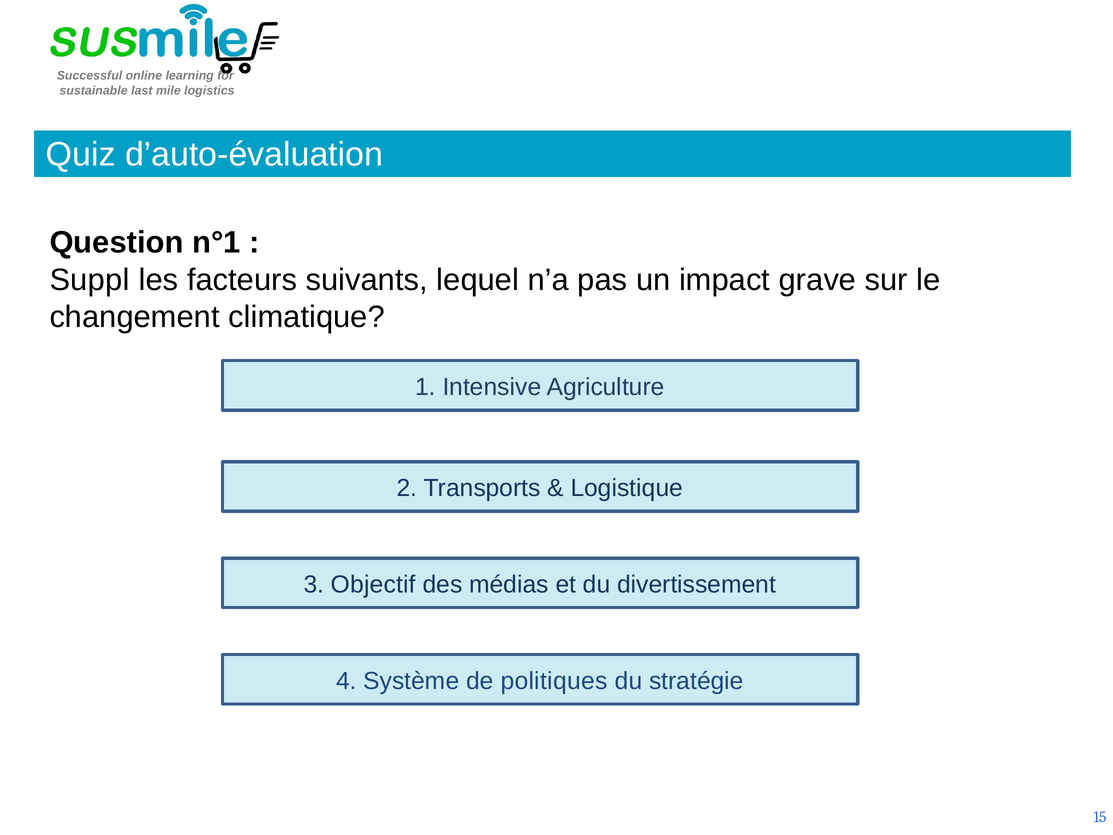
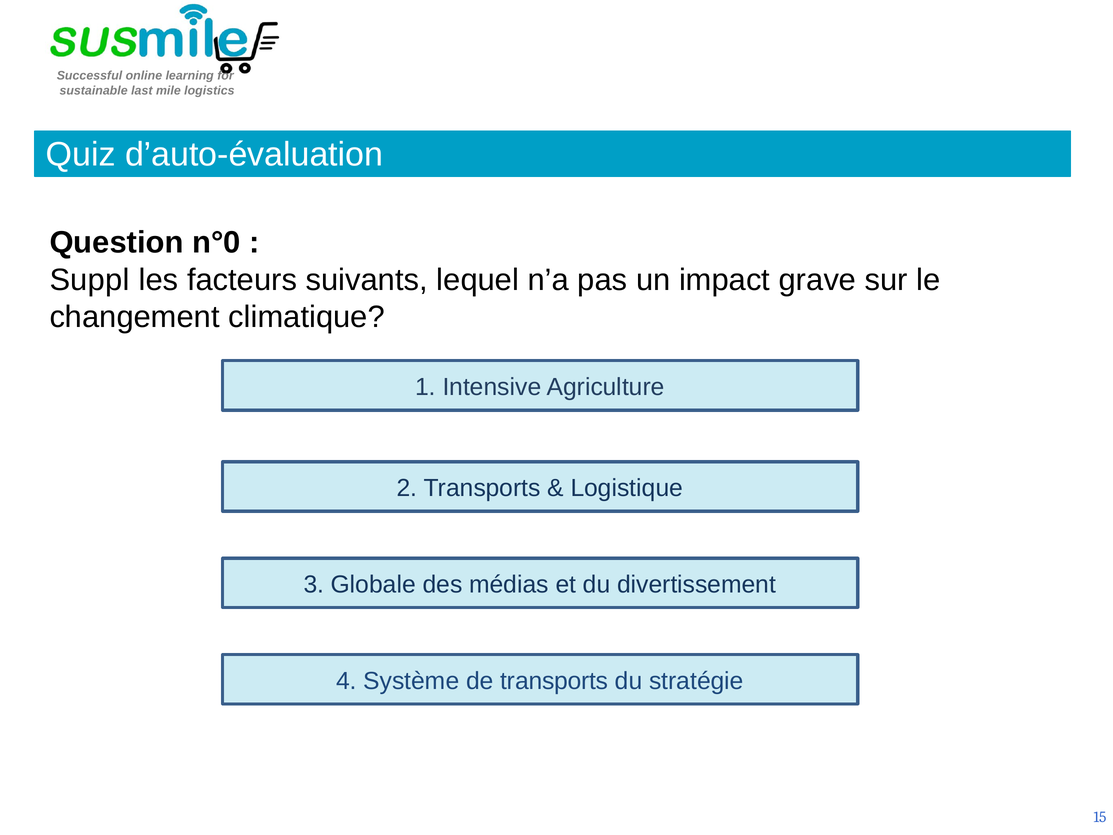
n°1: n°1 -> n°0
Objectif: Objectif -> Globale
de politiques: politiques -> transports
